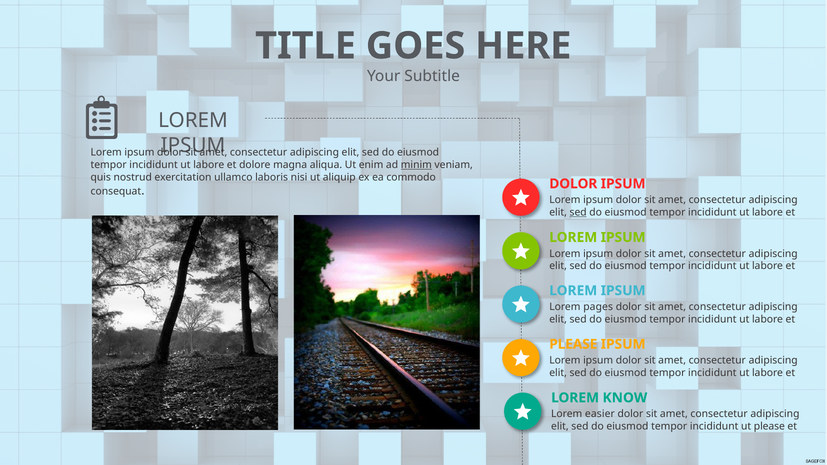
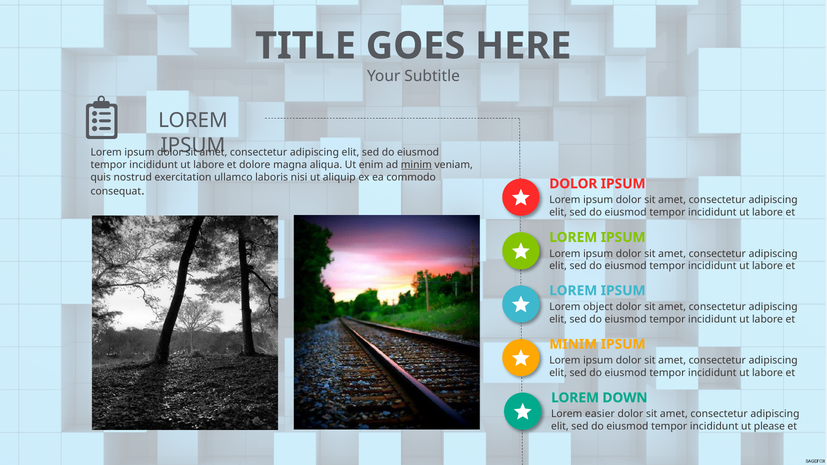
sed at (578, 213) underline: present -> none
pages: pages -> object
PLEASE at (573, 344): PLEASE -> MINIM
KNOW: KNOW -> DOWN
